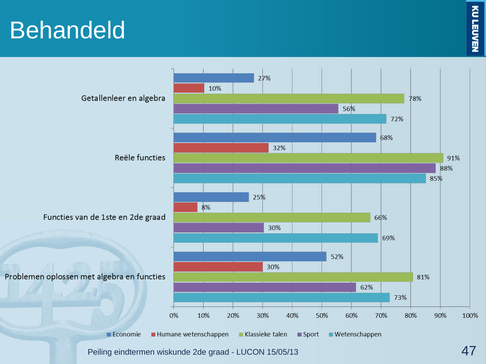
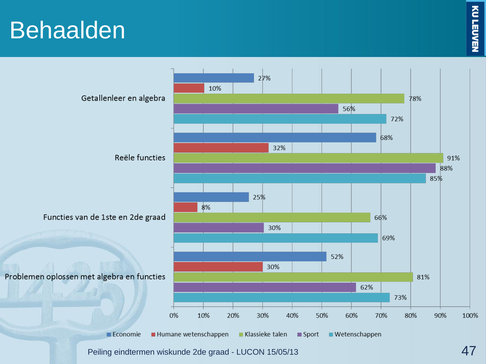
Behandeld: Behandeld -> Behaalden
